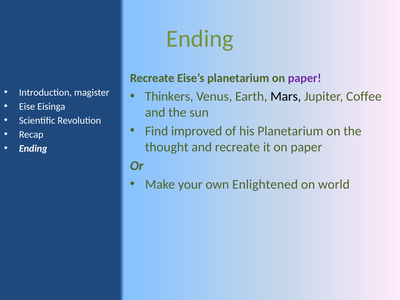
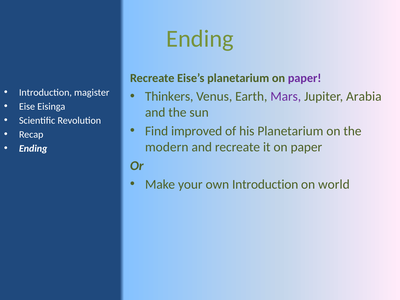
Mars colour: black -> purple
Coffee: Coffee -> Arabia
thought: thought -> modern
own Enlightened: Enlightened -> Introduction
